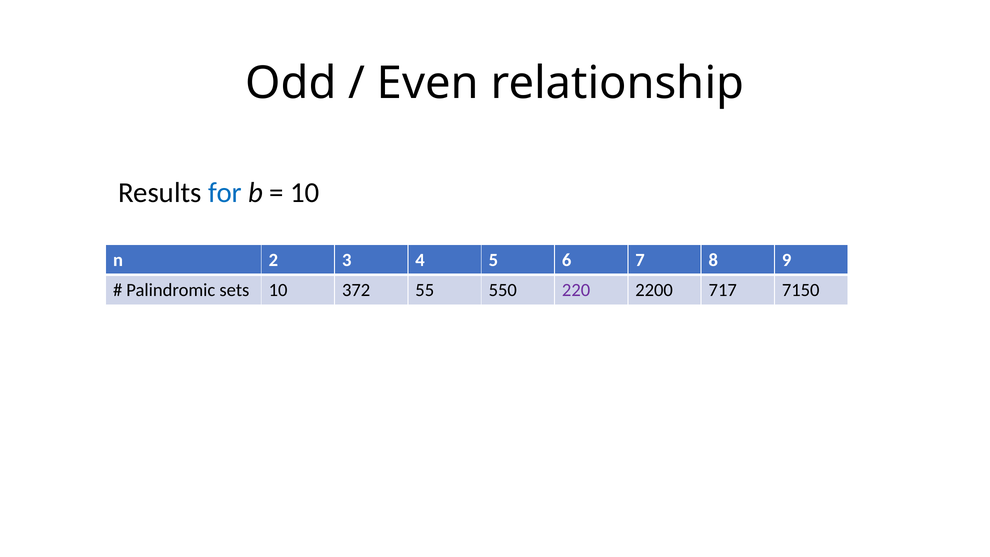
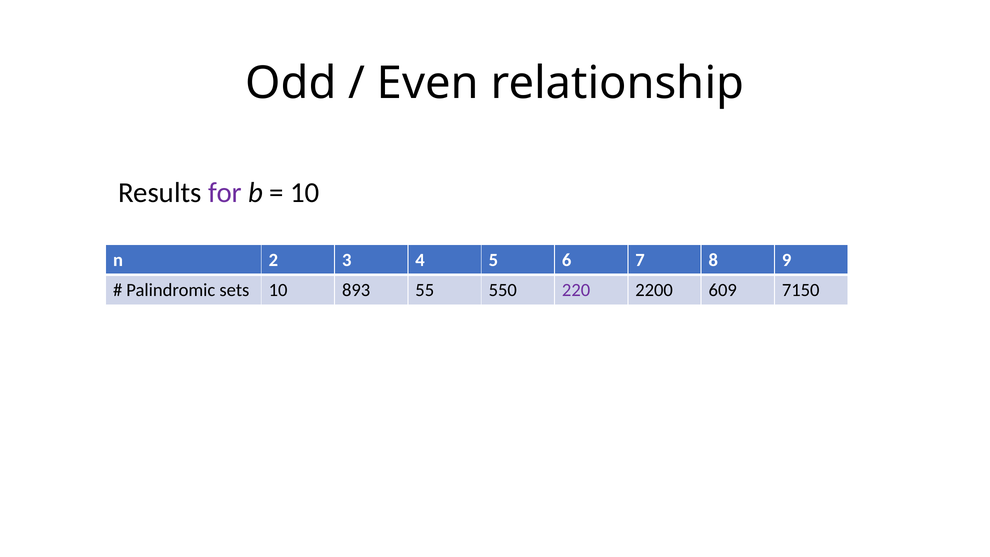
for colour: blue -> purple
372: 372 -> 893
717: 717 -> 609
